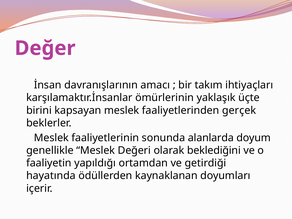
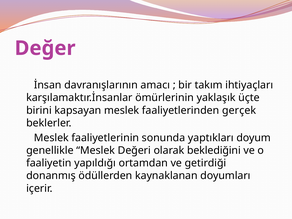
alanlarda: alanlarda -> yaptıkları
hayatında: hayatında -> donanmış
